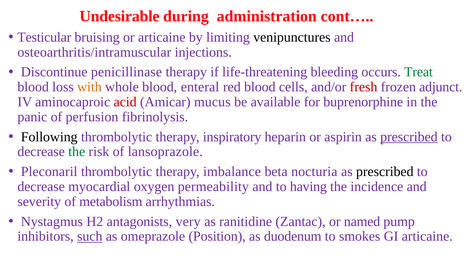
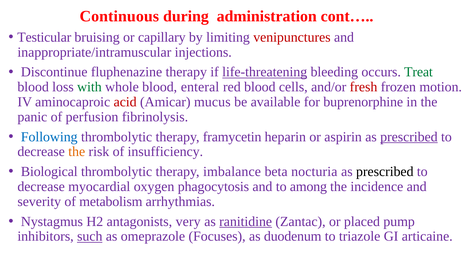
Undesirable: Undesirable -> Continuous
or articaine: articaine -> capillary
venipunctures colour: black -> red
osteoarthritis/intramuscular: osteoarthritis/intramuscular -> inappropriate/intramuscular
penicillinase: penicillinase -> fluphenazine
life-threatening underline: none -> present
with colour: orange -> green
adjunct: adjunct -> motion
Following colour: black -> blue
inspiratory: inspiratory -> framycetin
the at (77, 152) colour: green -> orange
lansoprazole: lansoprazole -> insufficiency
Pleconaril: Pleconaril -> Biological
permeability: permeability -> phagocytosis
having: having -> among
ranitidine underline: none -> present
named: named -> placed
Position: Position -> Focuses
smokes: smokes -> triazole
